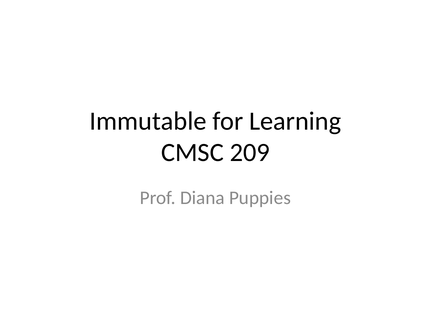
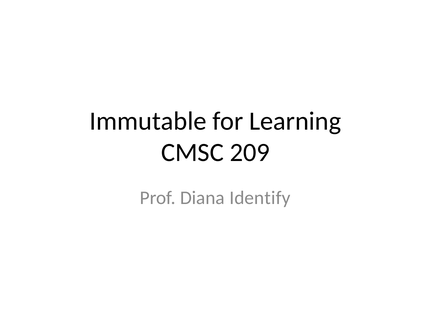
Puppies: Puppies -> Identify
